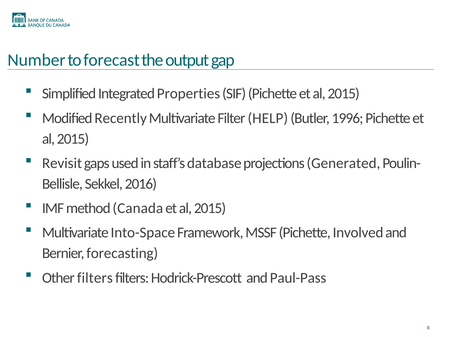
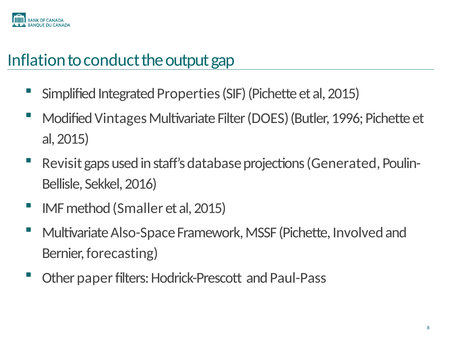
Number: Number -> Inflation
forecast: forecast -> conduct
Recently: Recently -> Vintages
HELP: HELP -> DOES
Canada: Canada -> Smaller
Into-Space: Into-Space -> Also-Space
Other filters: filters -> paper
